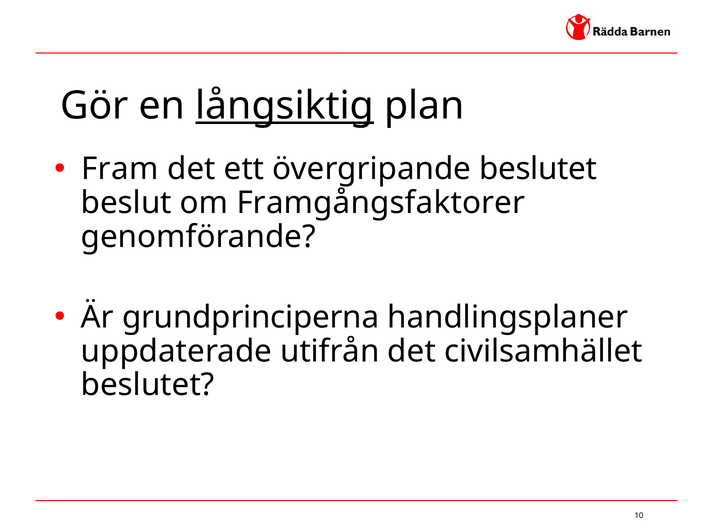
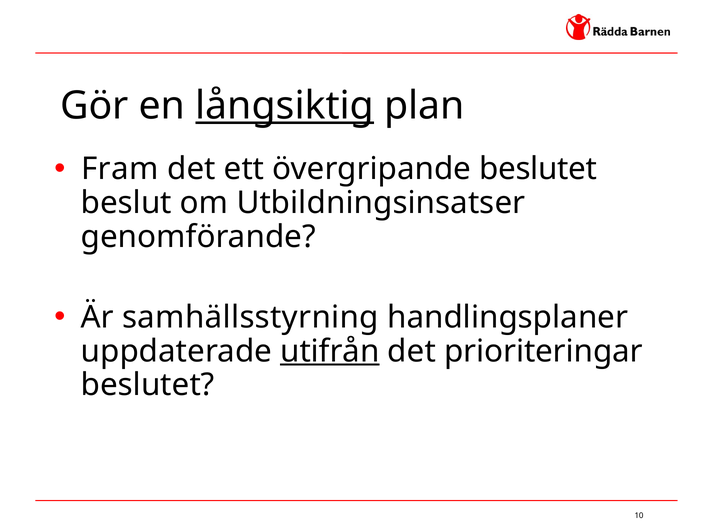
Framgångsfaktorer: Framgångsfaktorer -> Utbildningsinsatser
grundprinciperna: grundprinciperna -> samhällsstyrning
utifrån underline: none -> present
civilsamhället: civilsamhället -> prioriteringar
